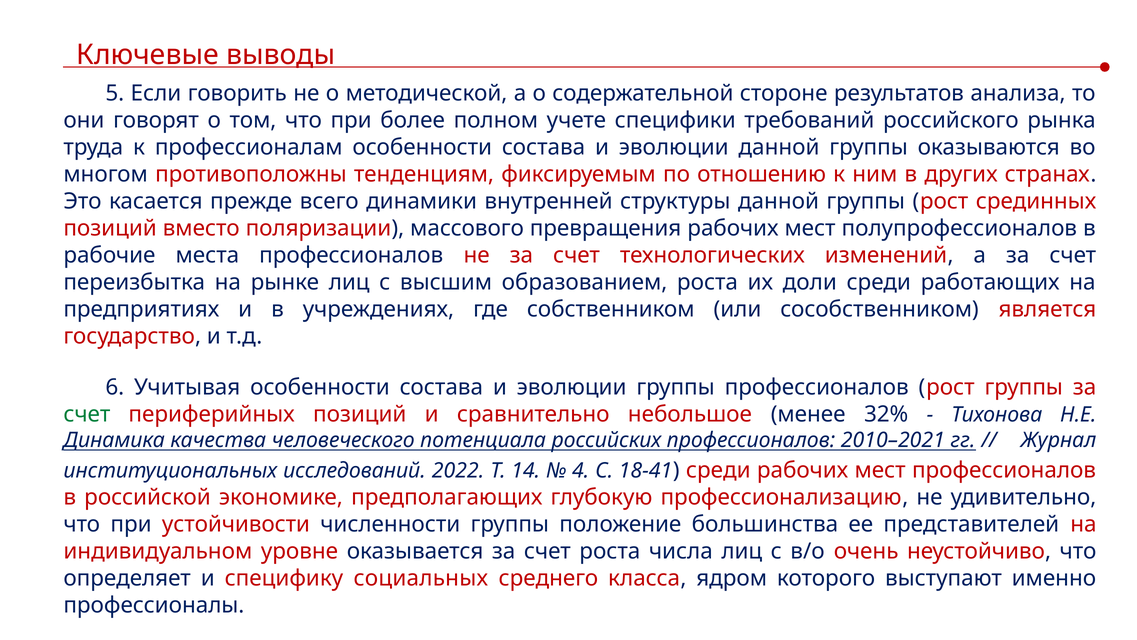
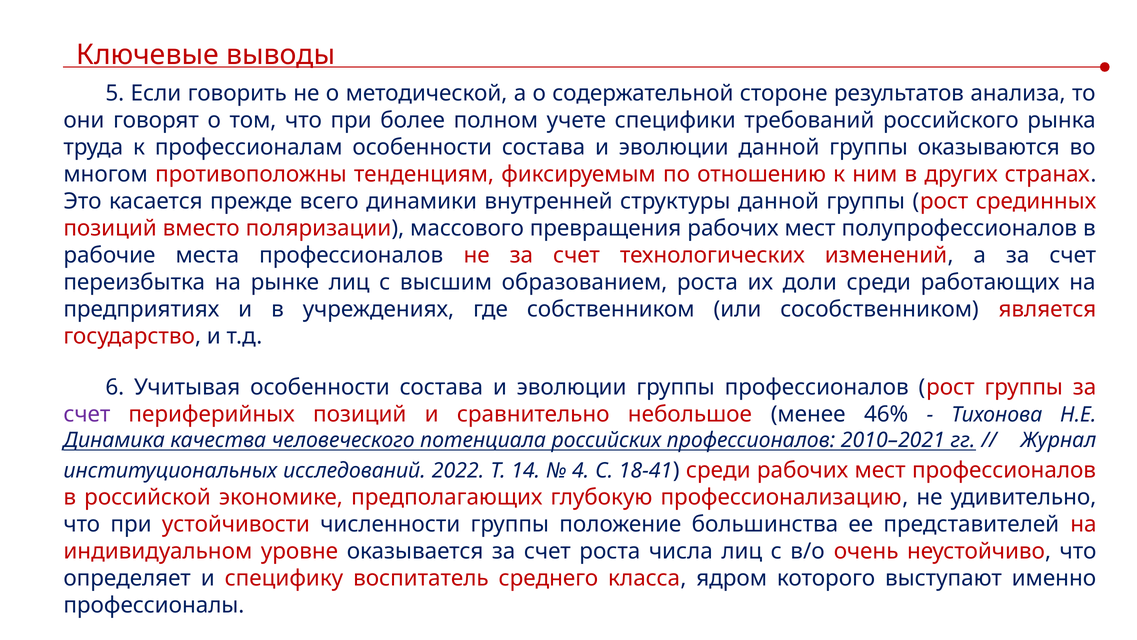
счет at (87, 414) colour: green -> purple
32%: 32% -> 46%
социальных: социальных -> воспитатель
